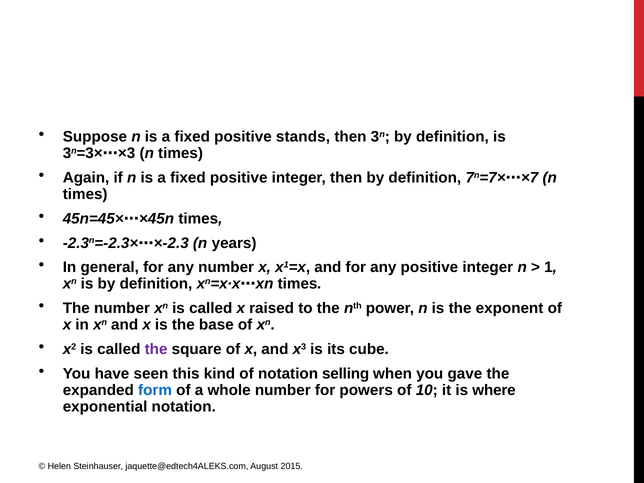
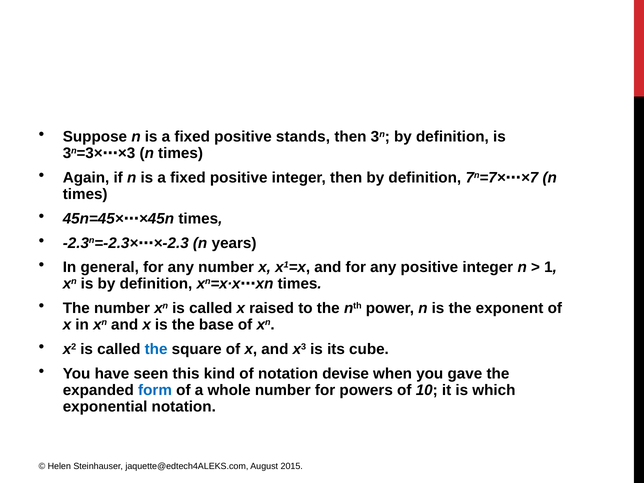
the at (156, 349) colour: purple -> blue
selling: selling -> devise
where: where -> which
